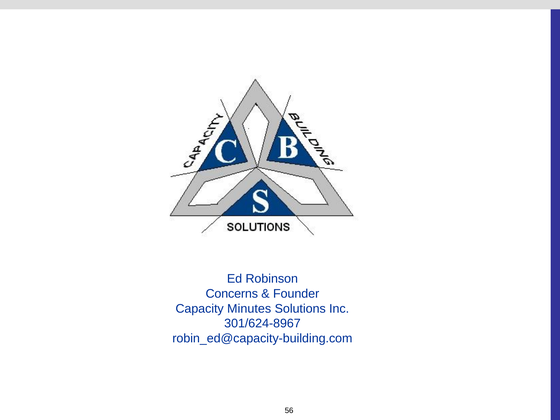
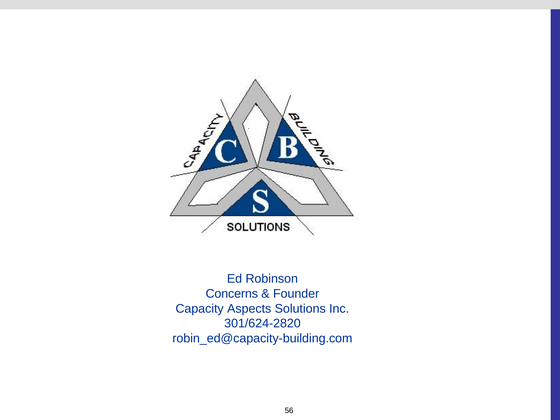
Minutes: Minutes -> Aspects
301/624-8967: 301/624-8967 -> 301/624-2820
